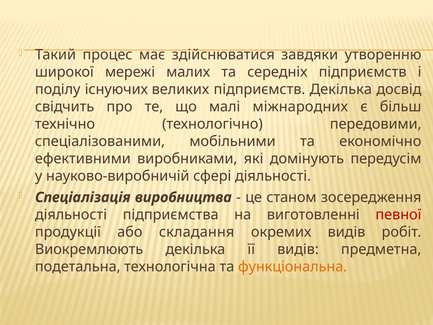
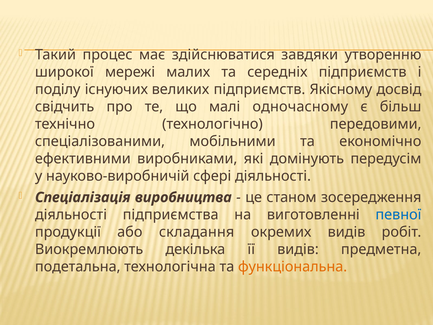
підприємств Декілька: Декілька -> Якісному
міжнародних: міжнародних -> одночасному
певної colour: red -> blue
